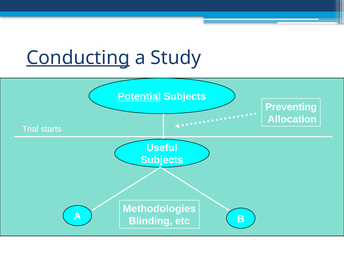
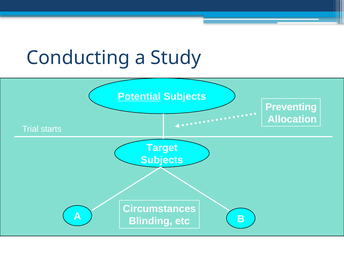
Conducting underline: present -> none
Useful: Useful -> Target
Methodologies: Methodologies -> Circumstances
